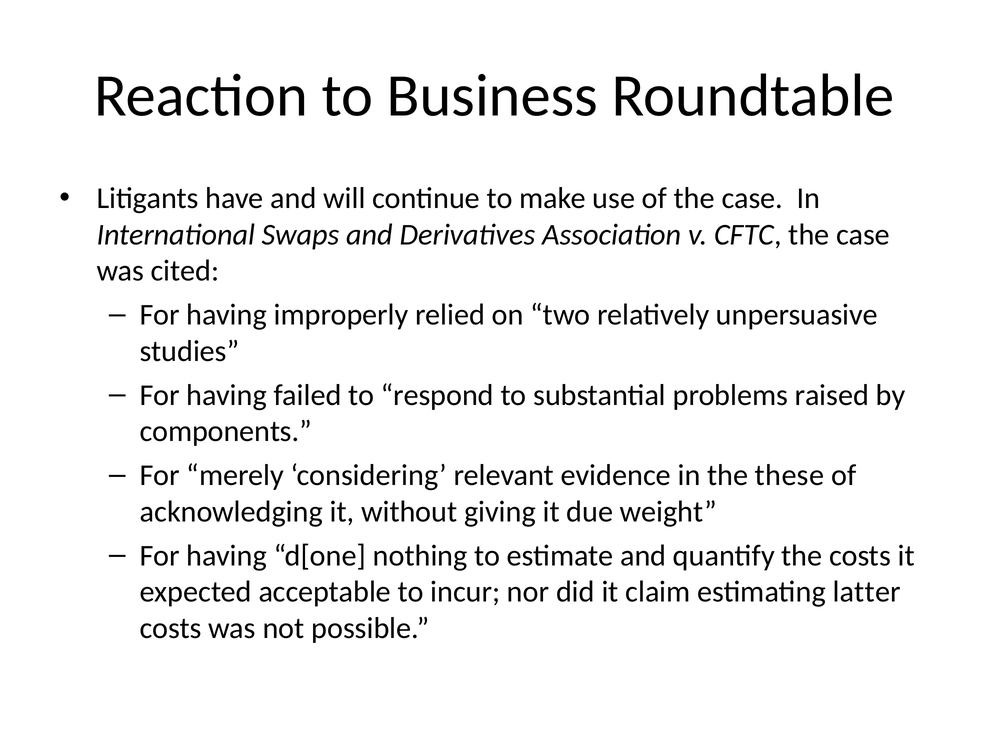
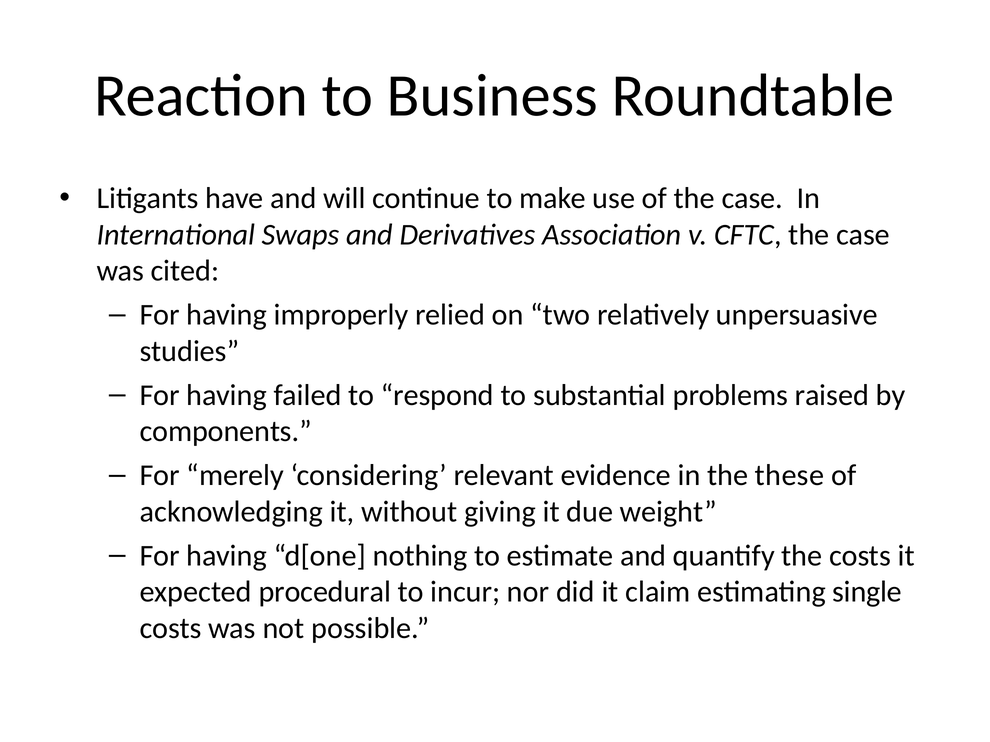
acceptable: acceptable -> procedural
latter: latter -> single
